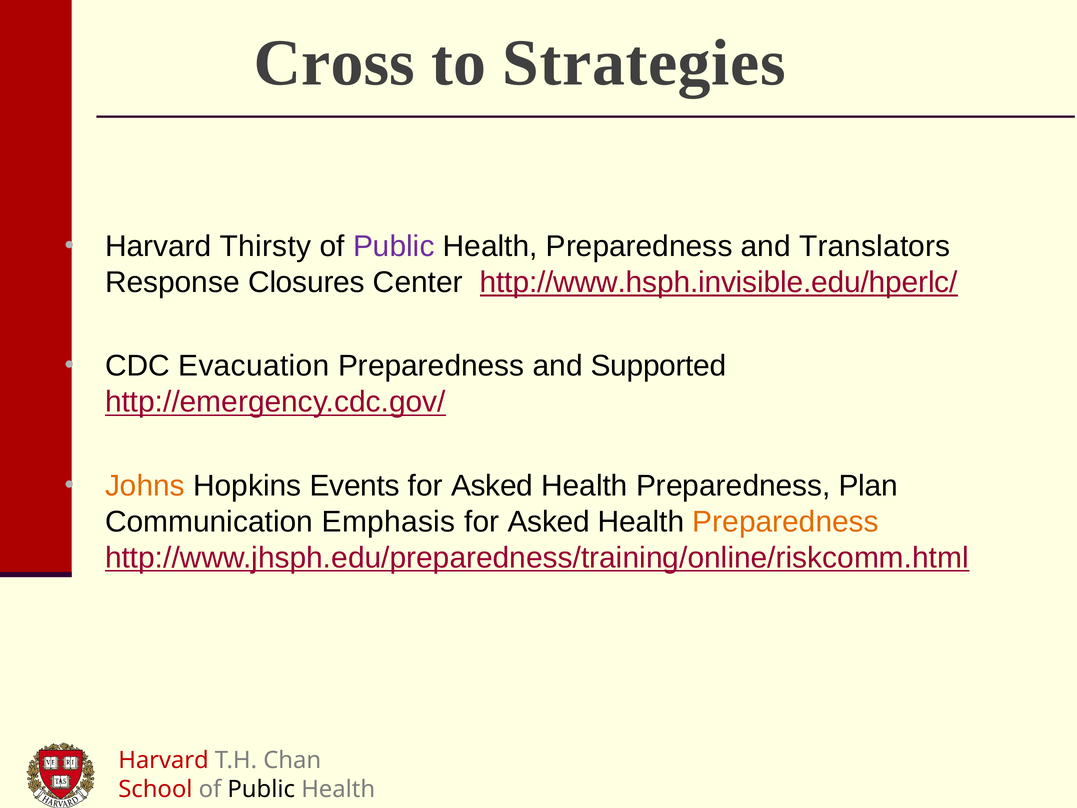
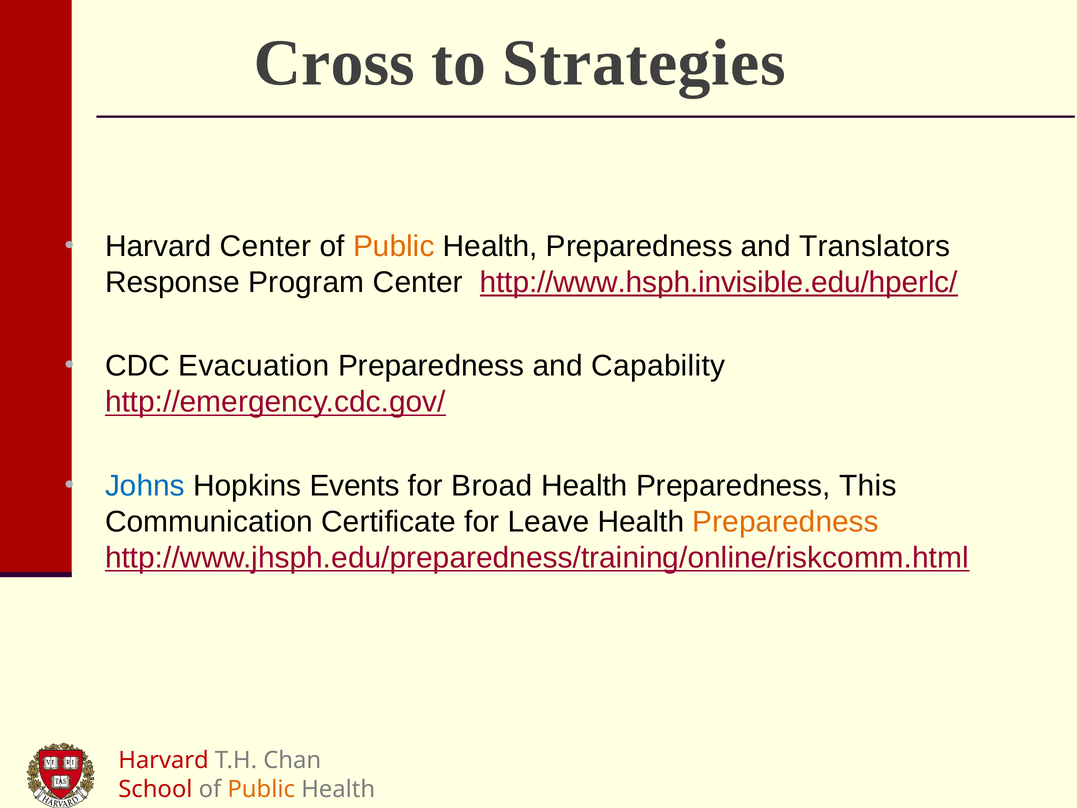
Harvard Thirsty: Thirsty -> Center
Public at (394, 246) colour: purple -> orange
Closures: Closures -> Program
Supported: Supported -> Capability
Johns colour: orange -> blue
Asked at (492, 486): Asked -> Broad
Plan: Plan -> This
Emphasis: Emphasis -> Certificate
Asked at (549, 522): Asked -> Leave
Public at (261, 789) colour: black -> orange
